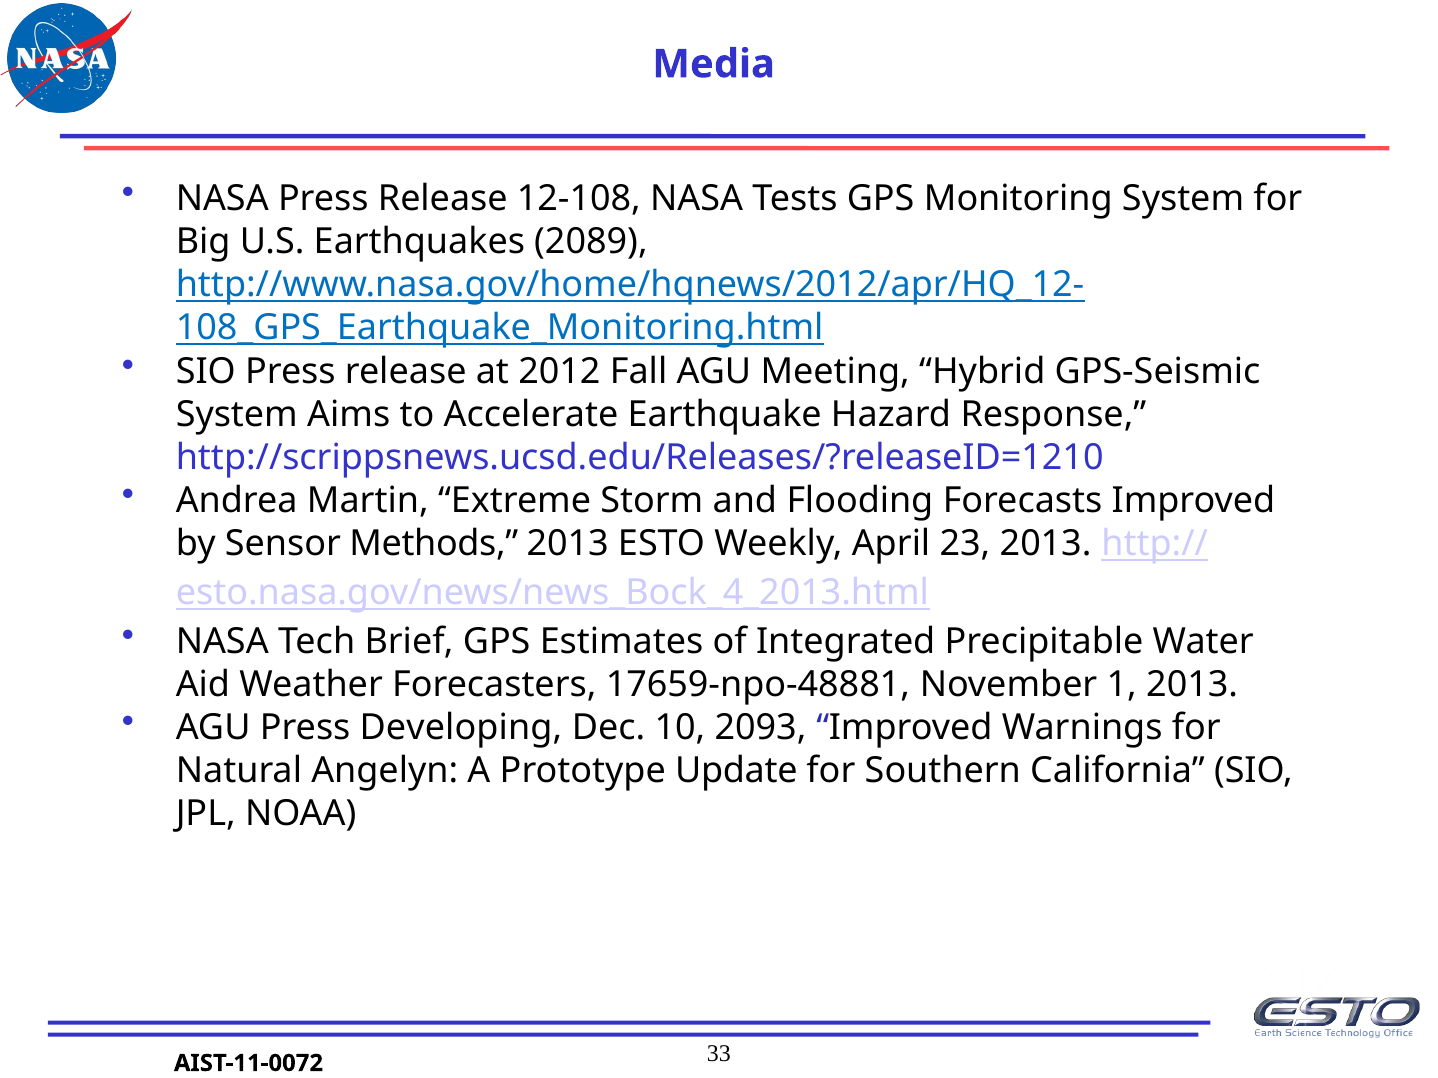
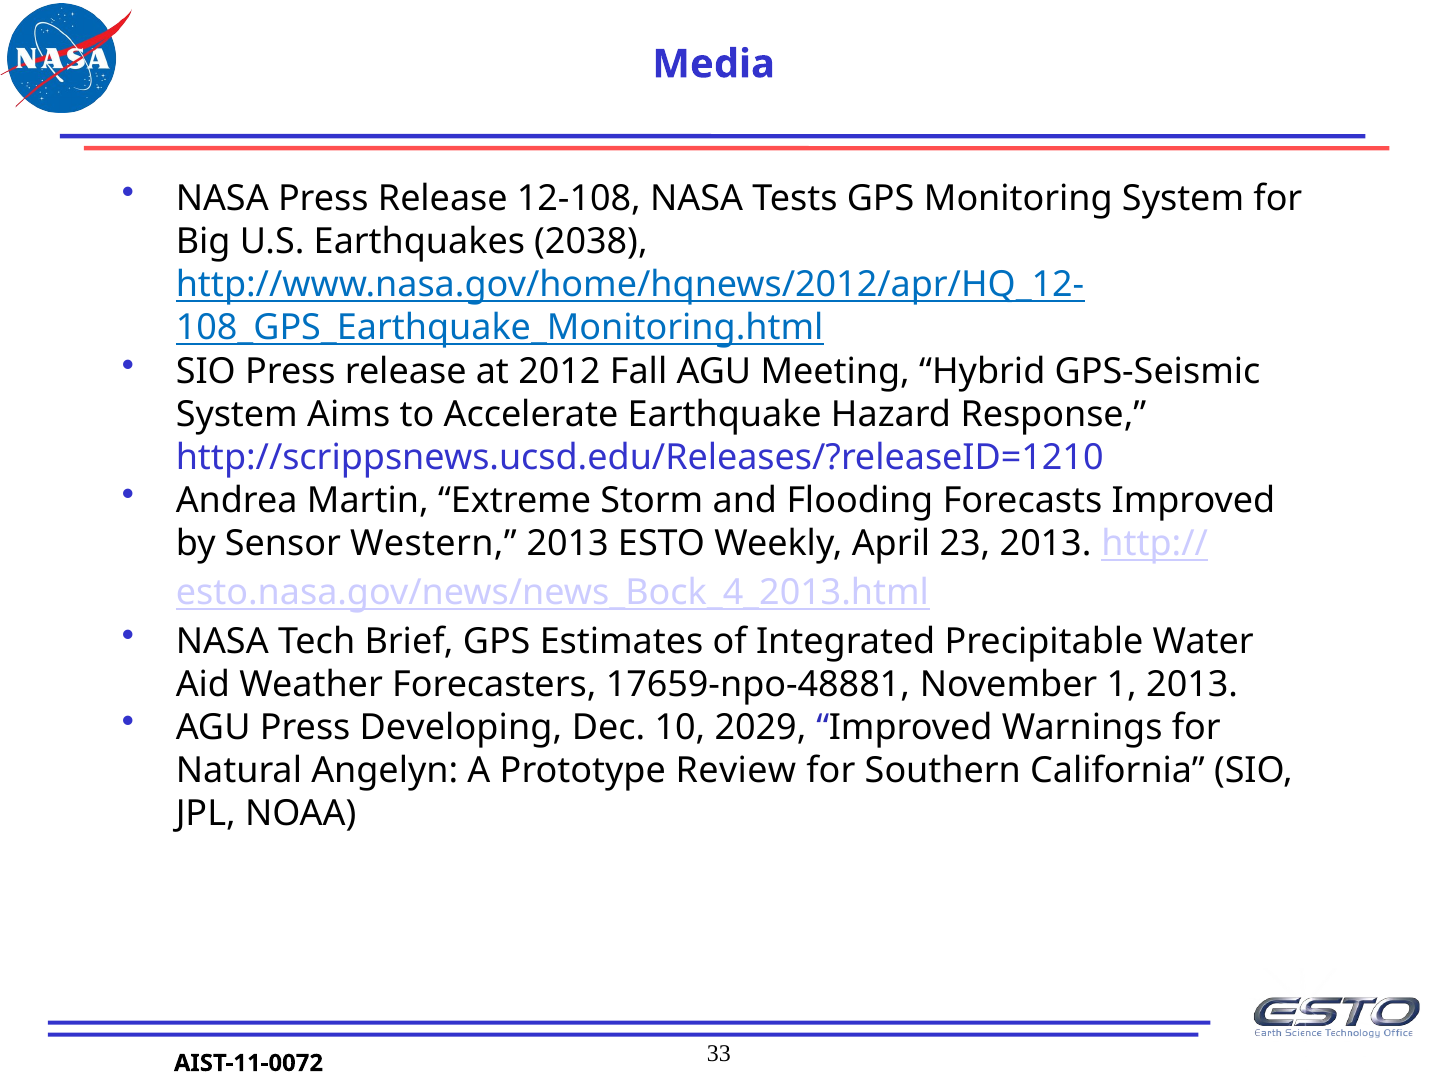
2089: 2089 -> 2038
Methods: Methods -> Western
2093: 2093 -> 2029
Update: Update -> Review
